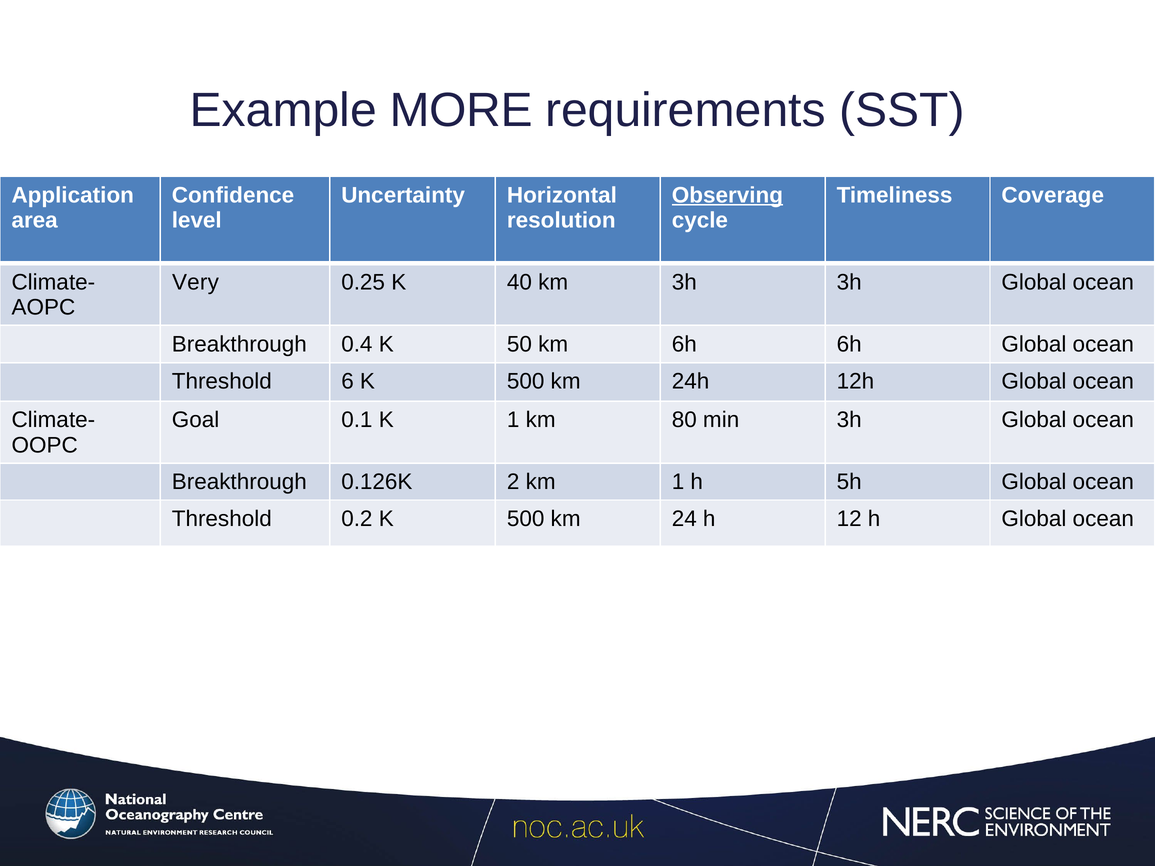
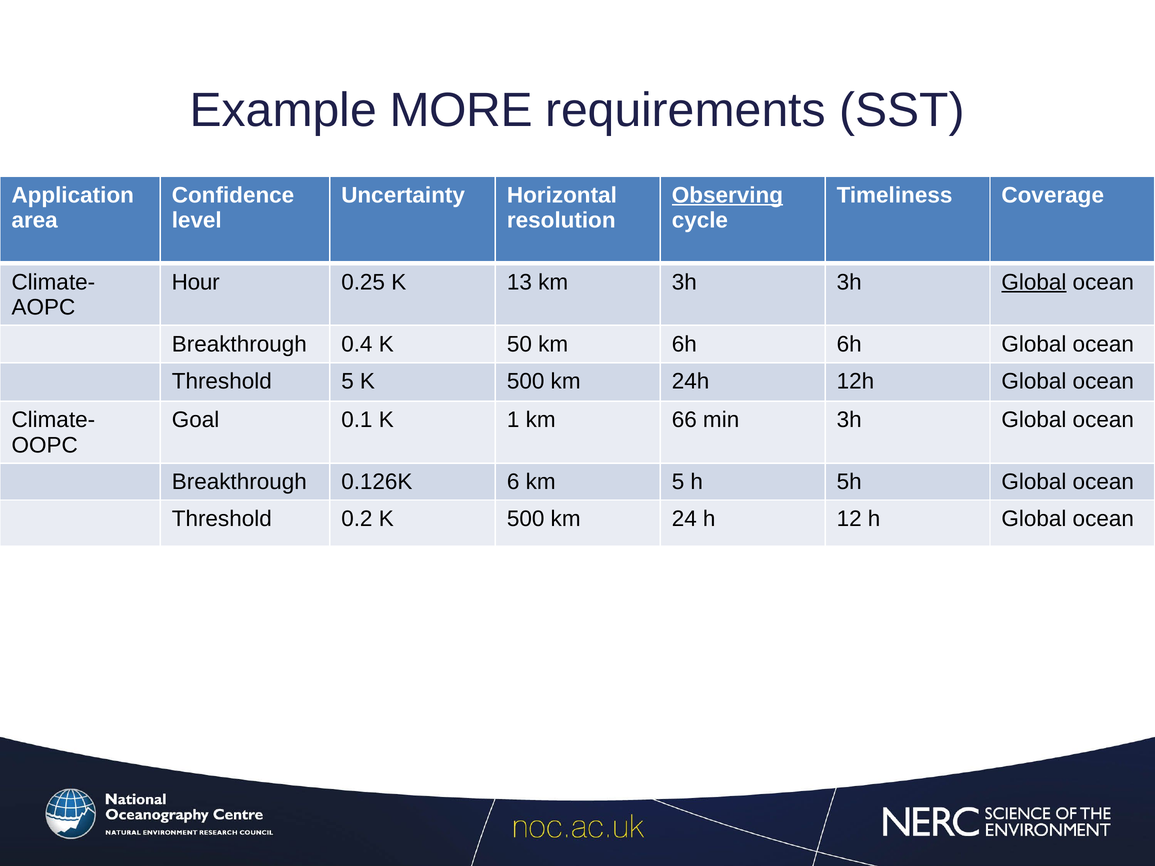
Very: Very -> Hour
40: 40 -> 13
Global at (1034, 282) underline: none -> present
Threshold 6: 6 -> 5
80: 80 -> 66
2: 2 -> 6
km 1: 1 -> 5
